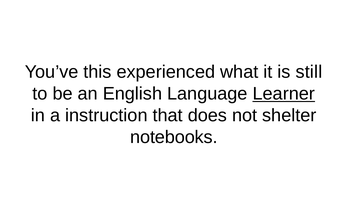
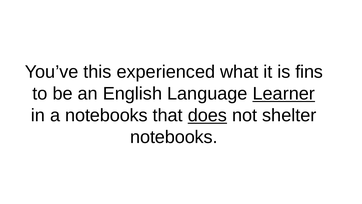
still: still -> fins
a instruction: instruction -> notebooks
does underline: none -> present
